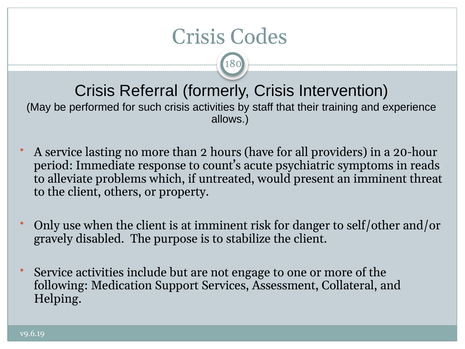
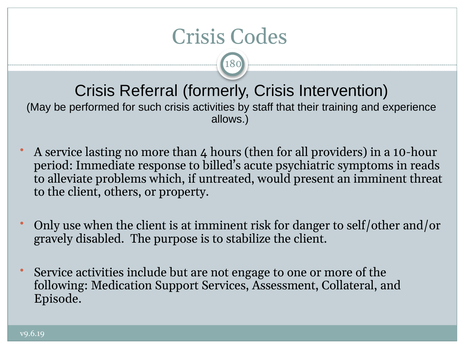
2: 2 -> 4
have: have -> then
20-hour: 20-hour -> 10-hour
count’s: count’s -> billed’s
Helping: Helping -> Episode
